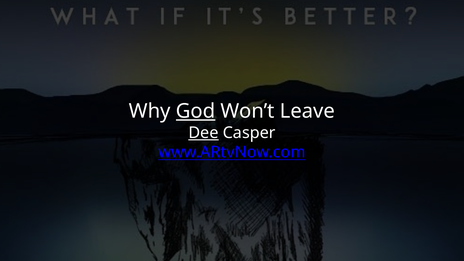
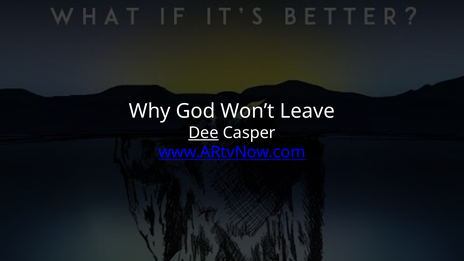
God underline: present -> none
